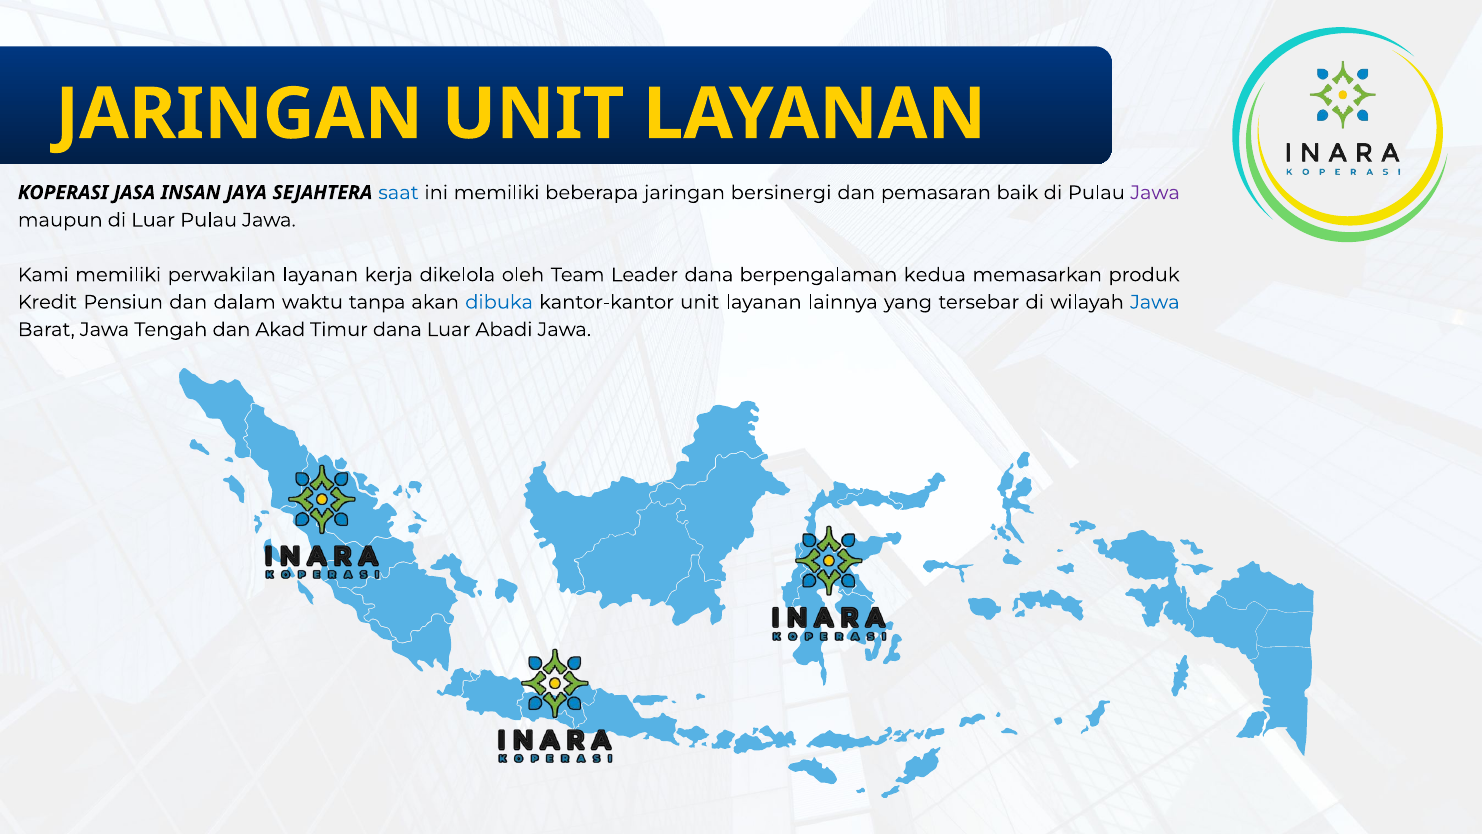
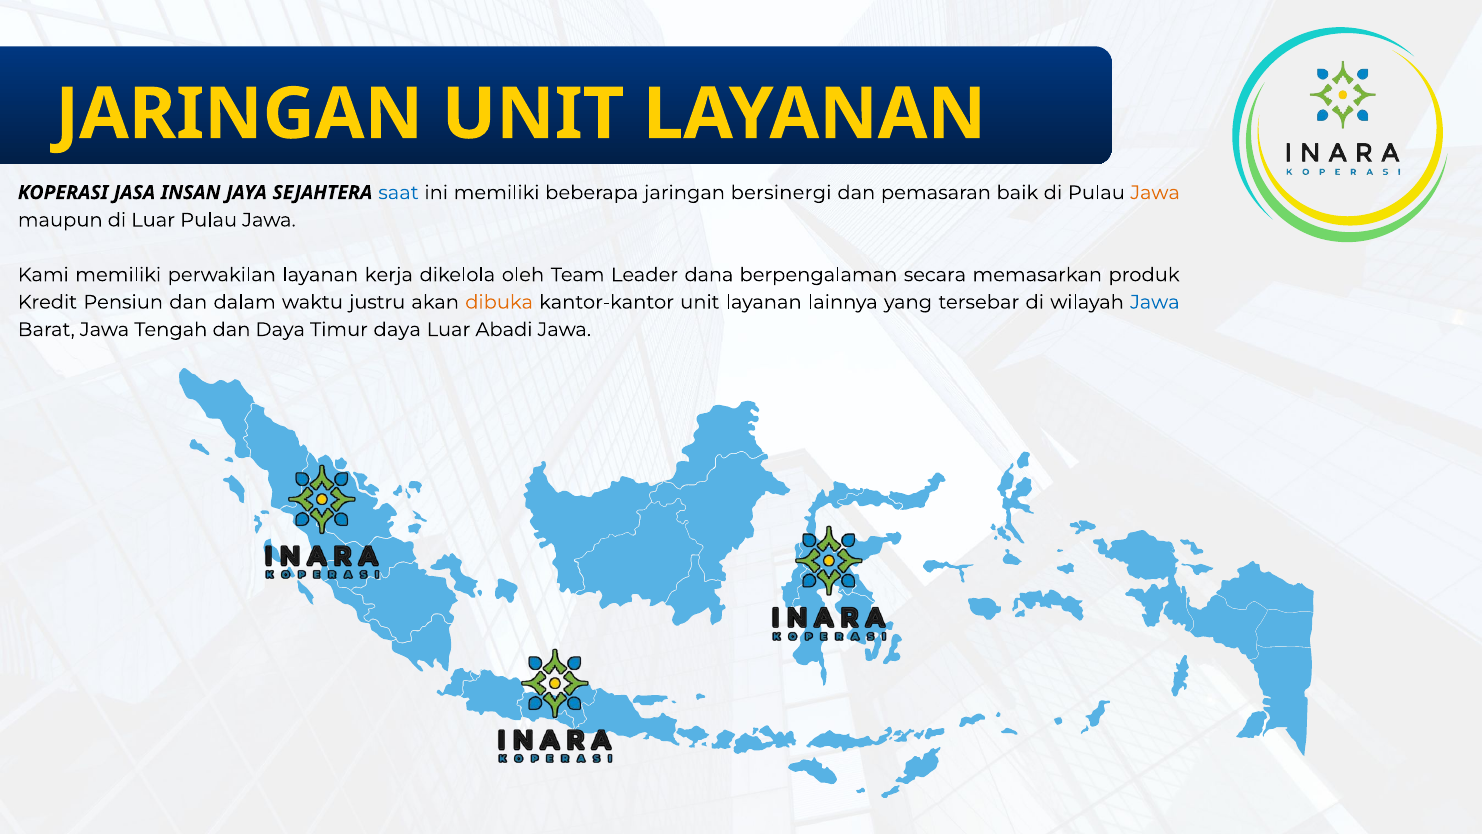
Jawa at (1155, 193) colour: purple -> orange
kedua: kedua -> secara
tanpa: tanpa -> justru
dibuka colour: blue -> orange
dan Akad: Akad -> Daya
Timur dana: dana -> daya
